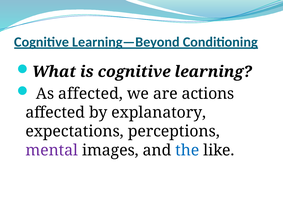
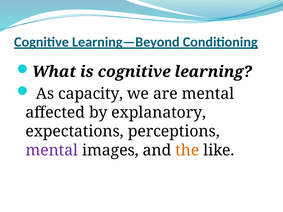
As affected: affected -> capacity
are actions: actions -> mental
the colour: blue -> orange
